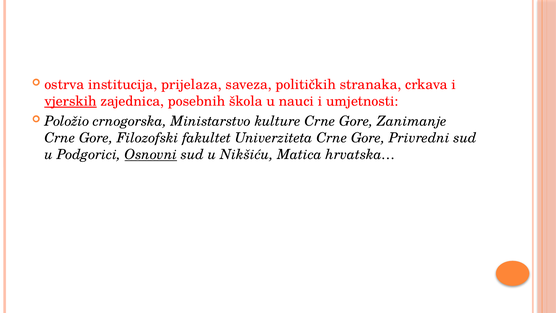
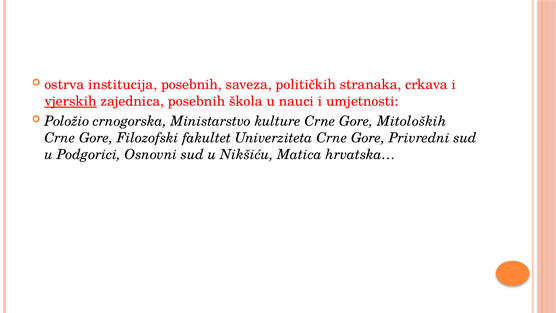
institucija prijelaza: prijelaza -> posebnih
Zanimanje: Zanimanje -> Mitoloških
Osnovni underline: present -> none
